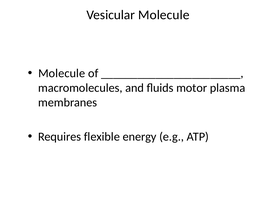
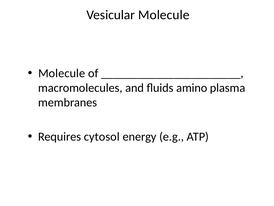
motor: motor -> amino
flexible: flexible -> cytosol
